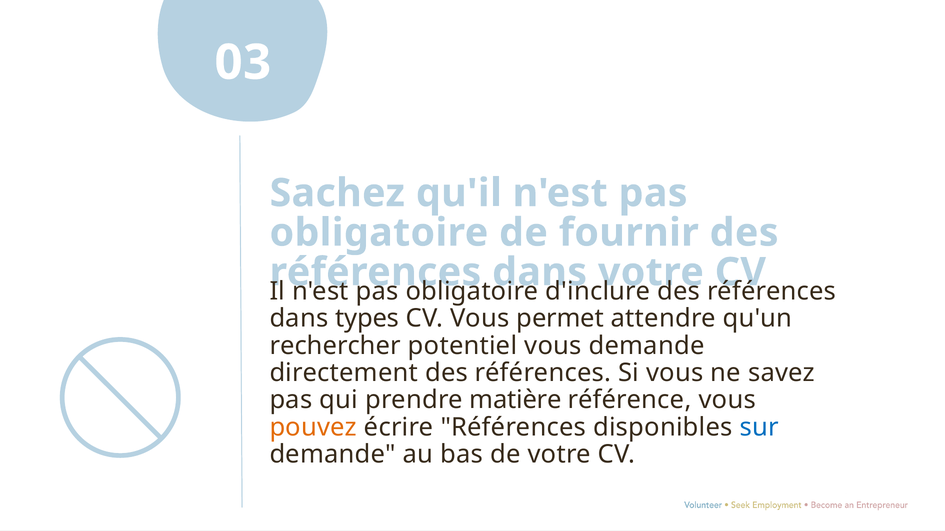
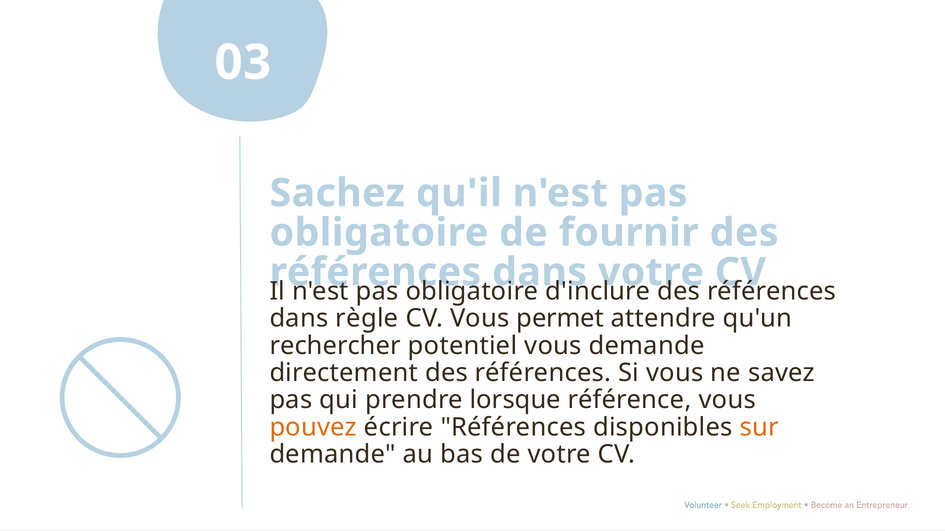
types: types -> règle
matière: matière -> lorsque
sur colour: blue -> orange
